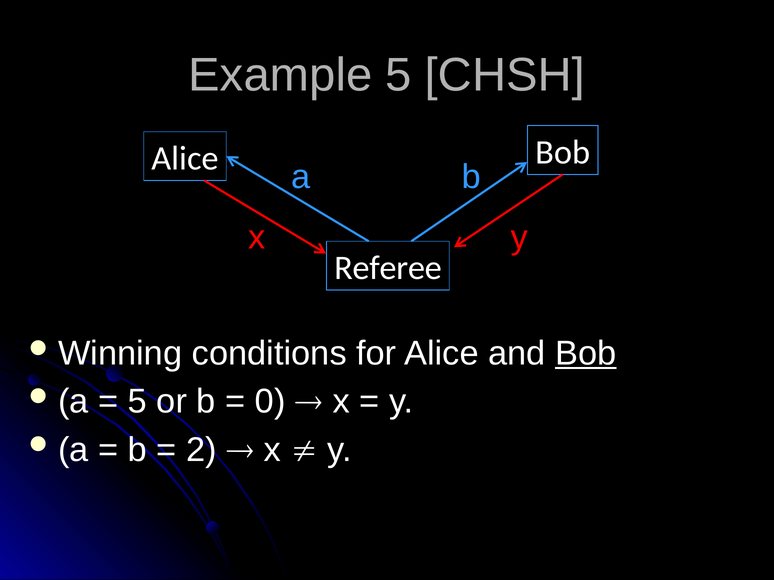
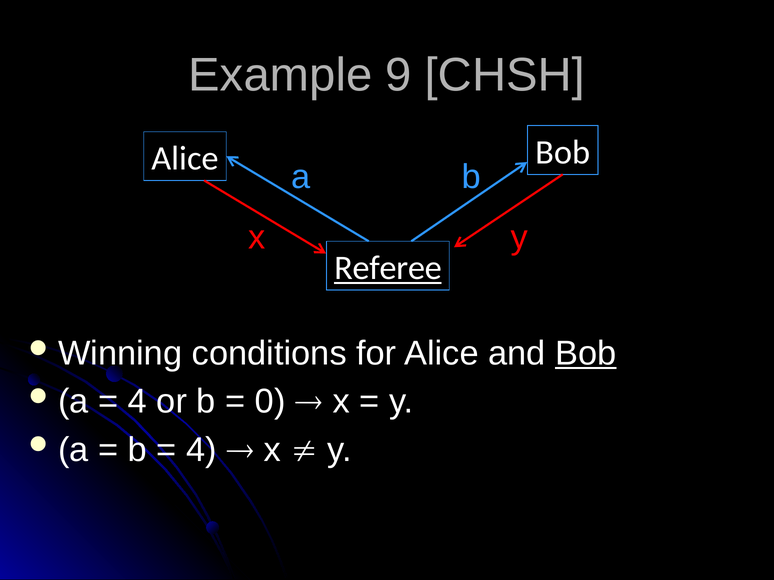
Example 5: 5 -> 9
Referee underline: none -> present
5 at (137, 402): 5 -> 4
2 at (201, 450): 2 -> 4
